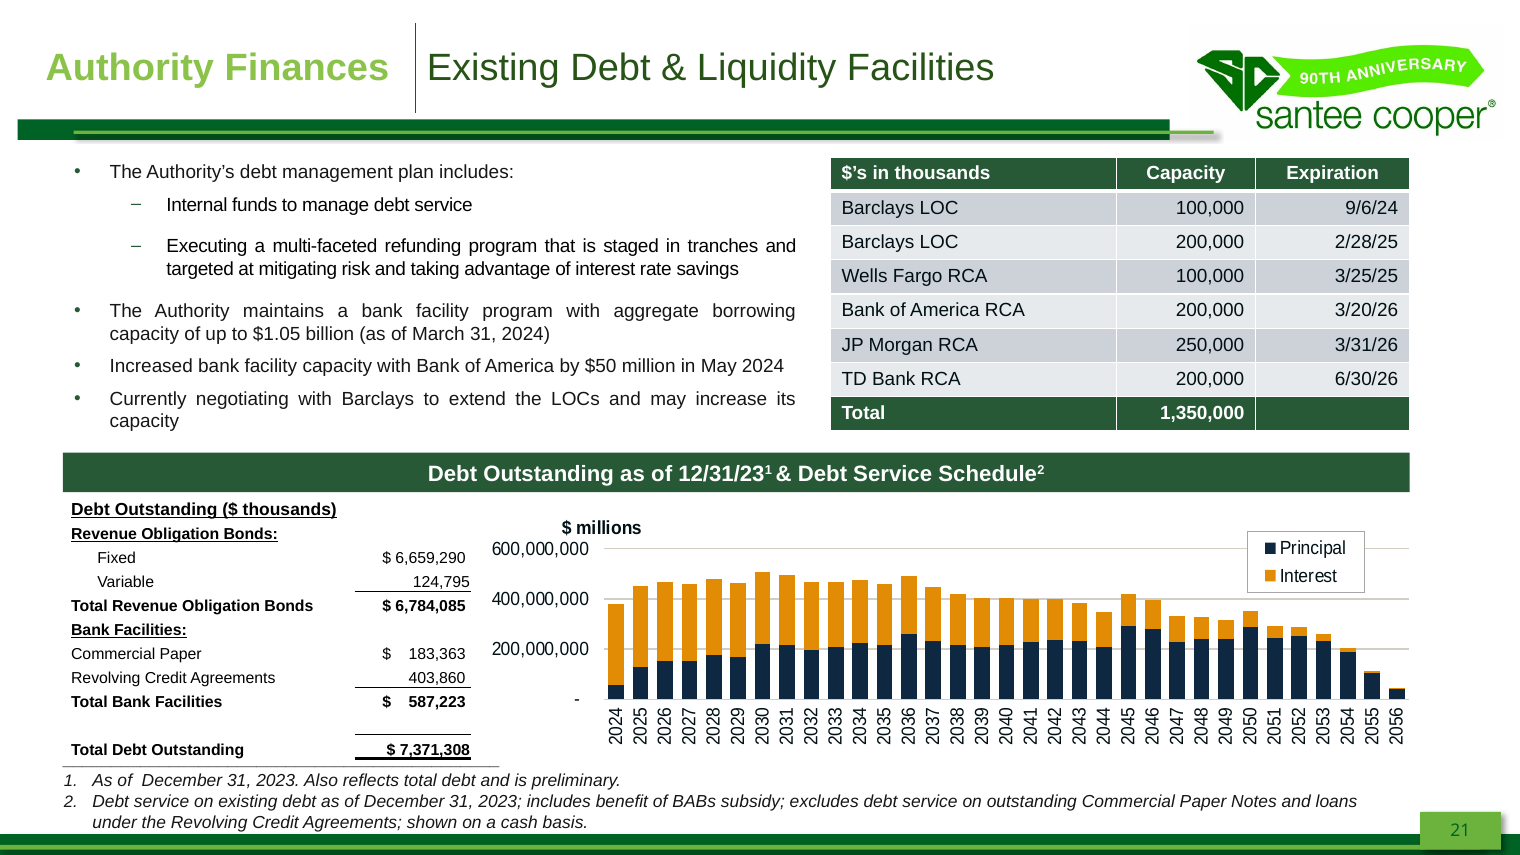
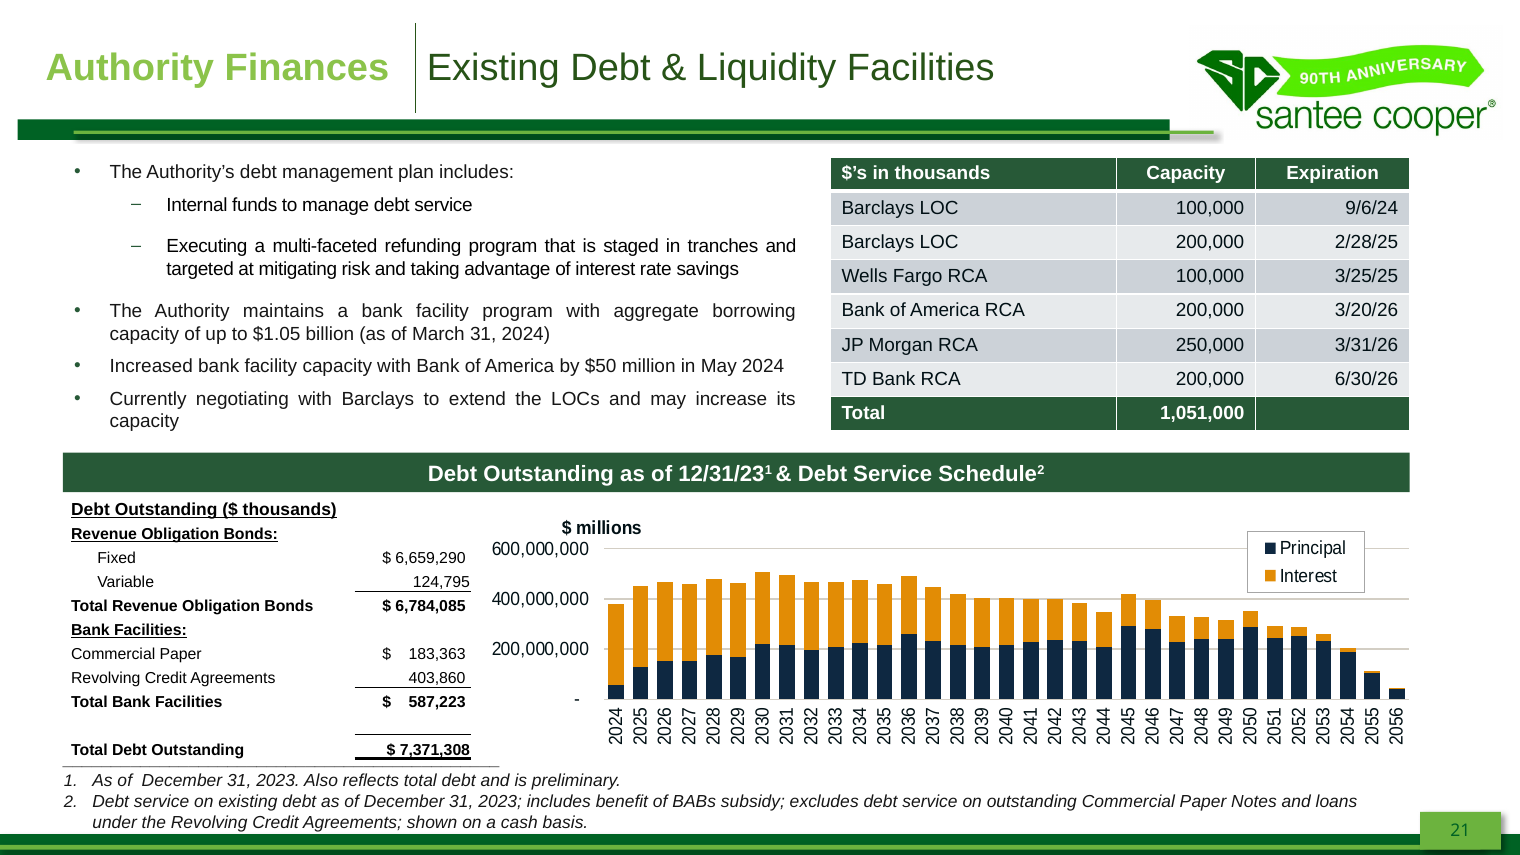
1,350,000: 1,350,000 -> 1,051,000
